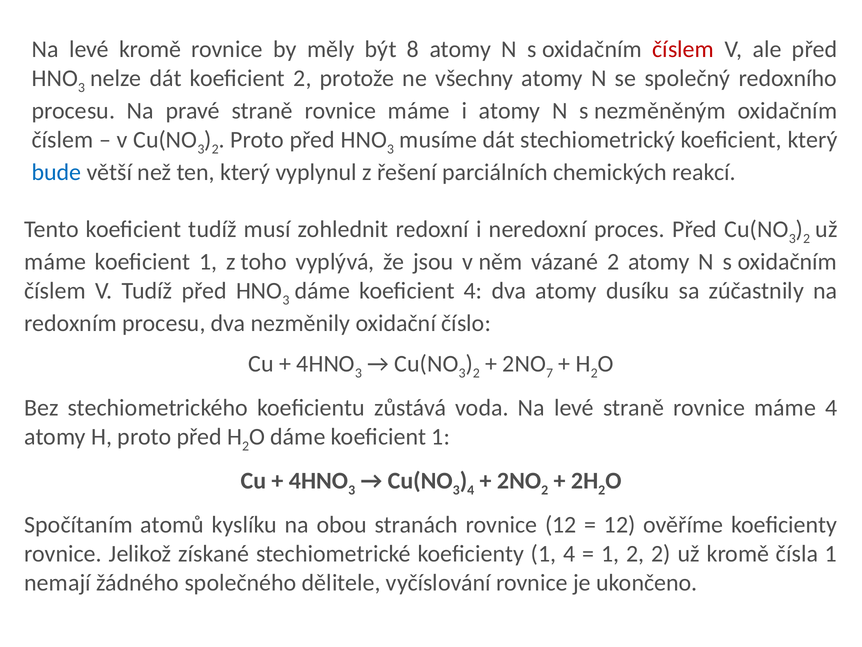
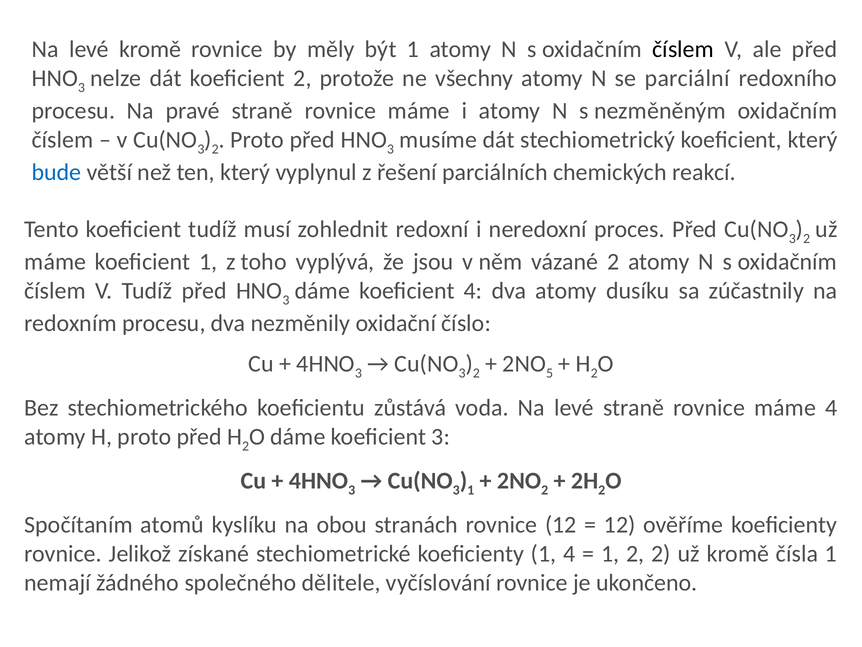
být 8: 8 -> 1
číslem at (683, 50) colour: red -> black
společný: společný -> parciální
7: 7 -> 5
dáme koeficient 1: 1 -> 3
4 at (471, 490): 4 -> 1
